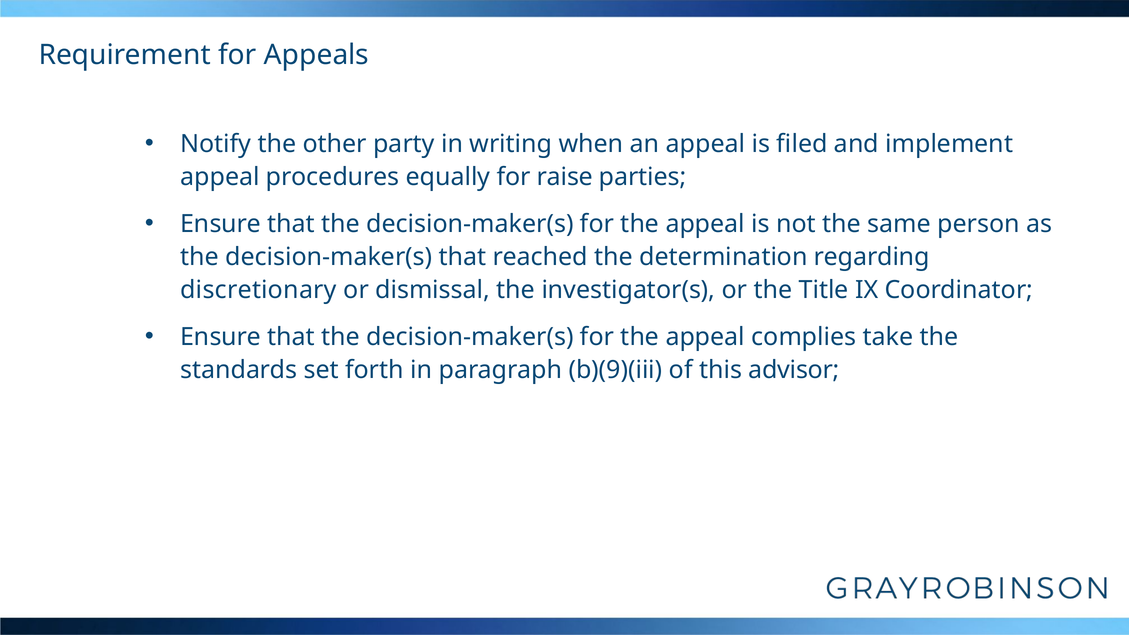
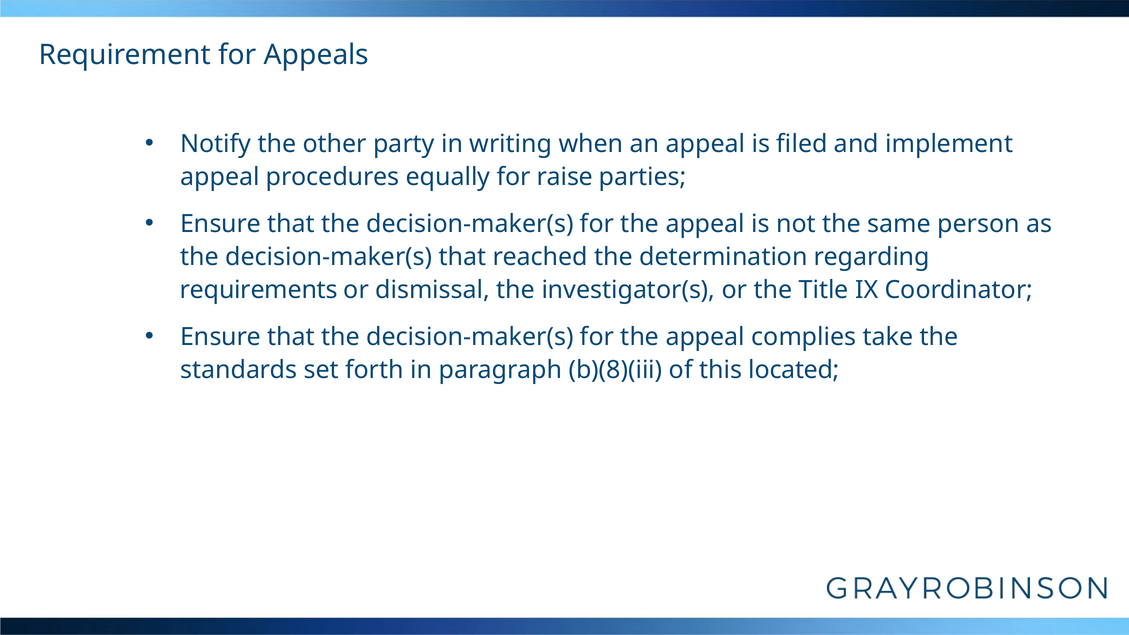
discretionary: discretionary -> requirements
b)(9)(iii: b)(9)(iii -> b)(8)(iii
advisor: advisor -> located
